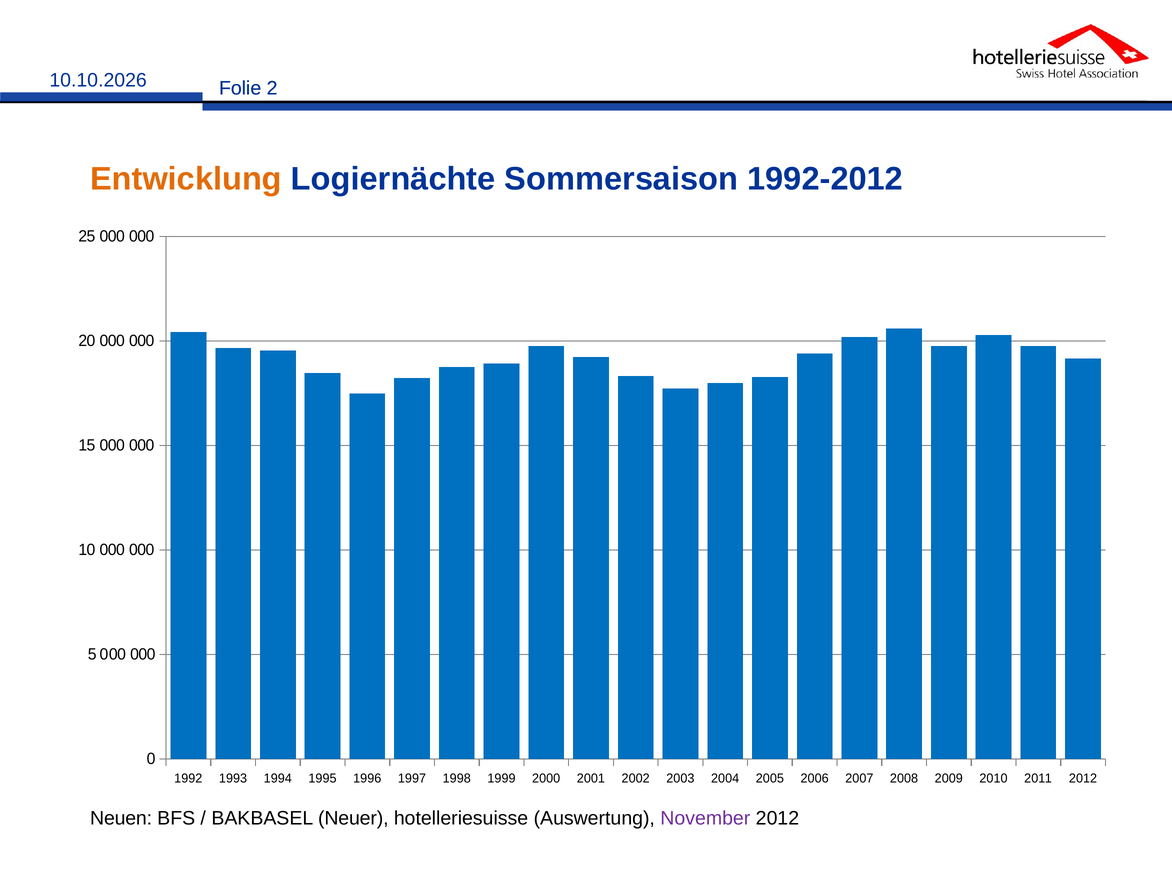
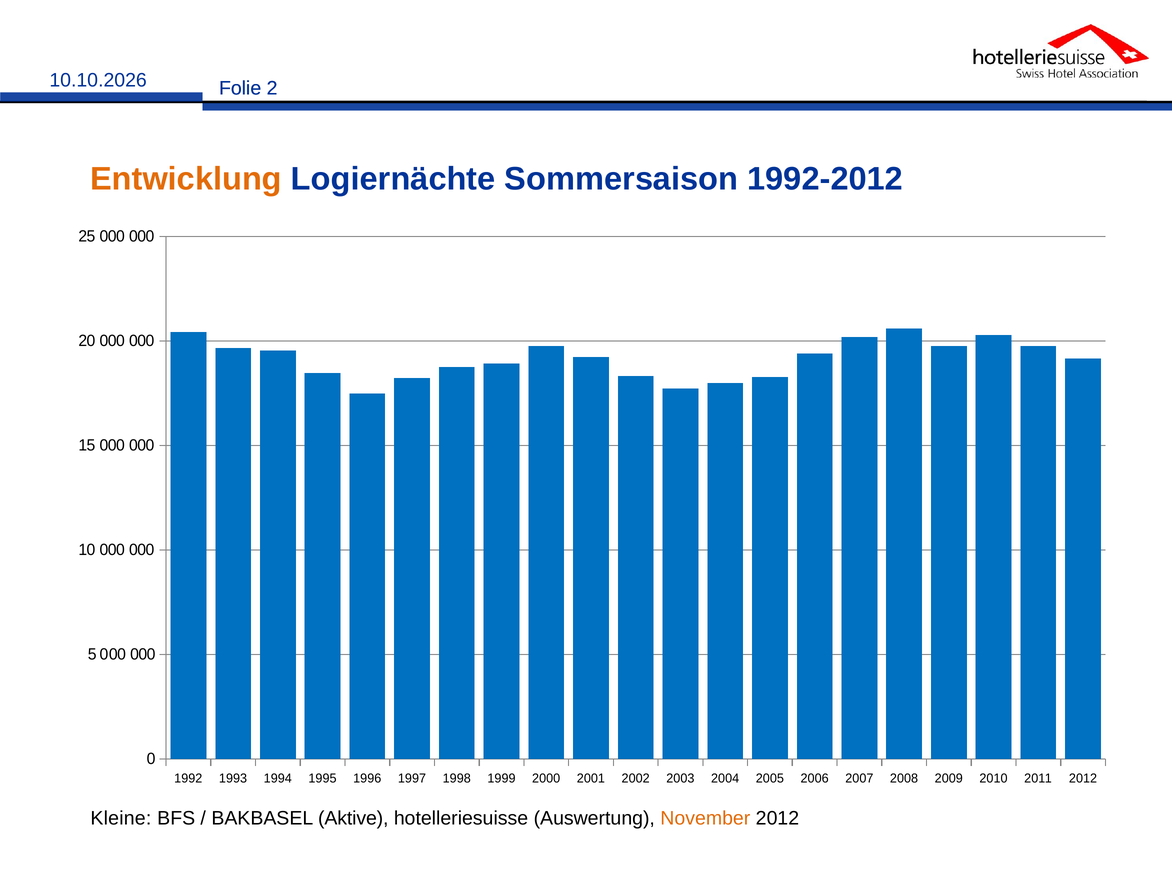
Neuen: Neuen -> Kleine
Neuer: Neuer -> Aktive
November colour: purple -> orange
